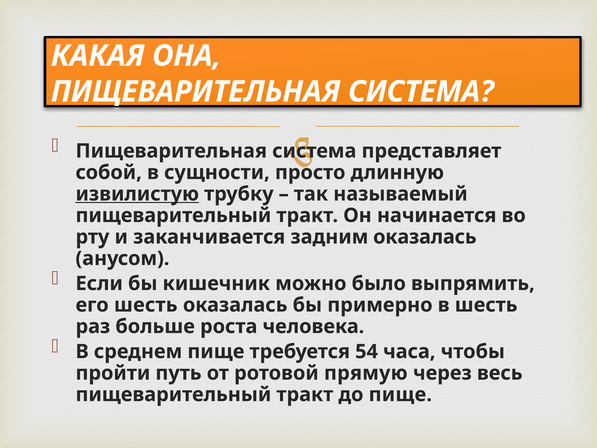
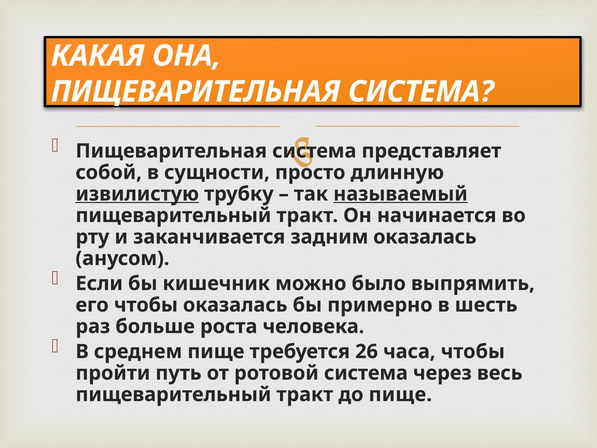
называемый underline: none -> present
его шесть: шесть -> чтобы
54: 54 -> 26
ротовой прямую: прямую -> система
